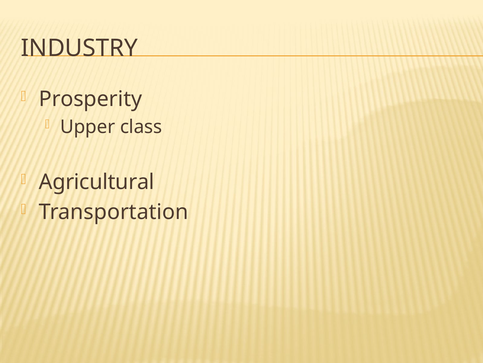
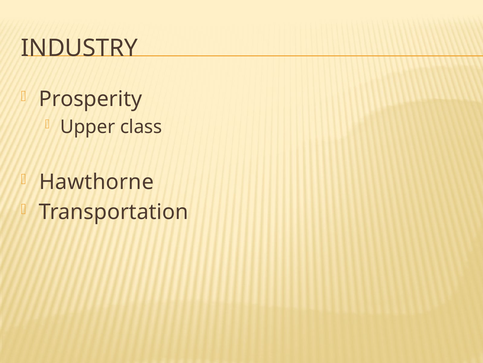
Agricultural: Agricultural -> Hawthorne
